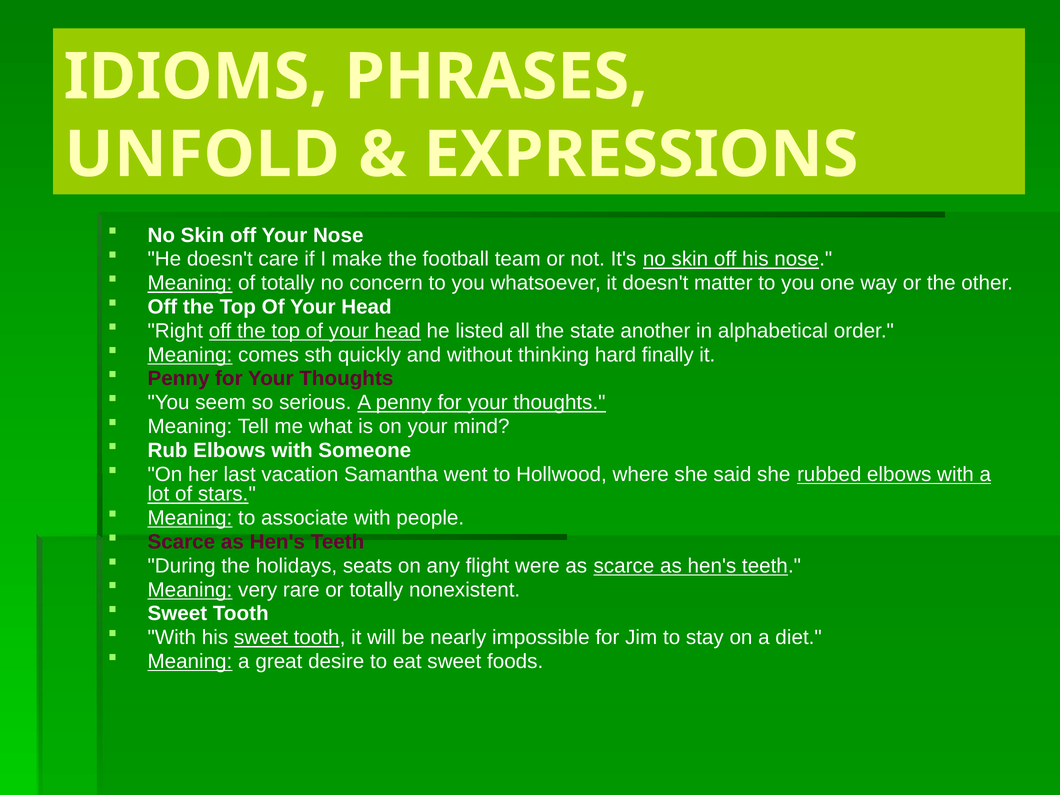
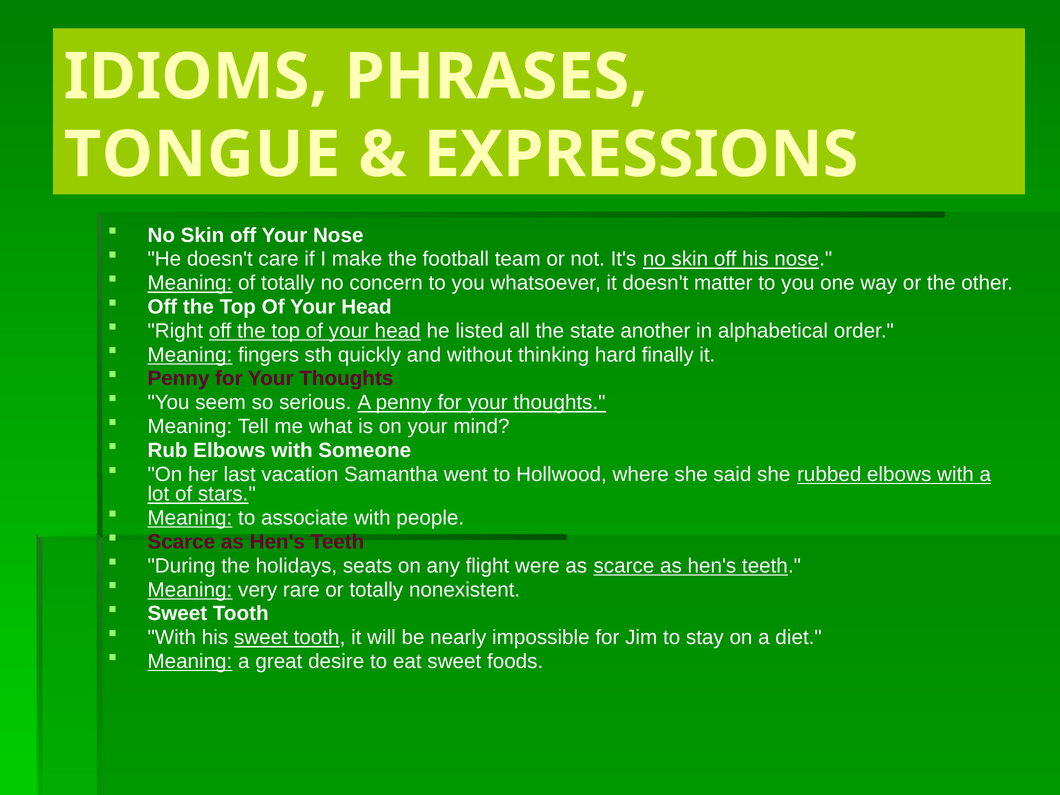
UNFOLD: UNFOLD -> TONGUE
comes: comes -> fingers
